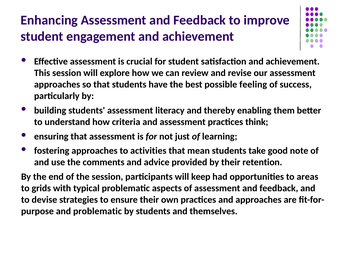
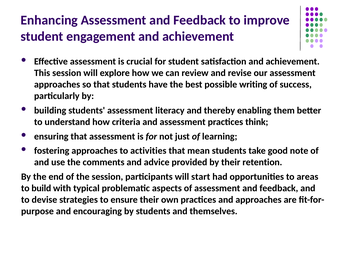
feeling: feeling -> writing
keep: keep -> start
grids: grids -> build
and problematic: problematic -> encouraging
